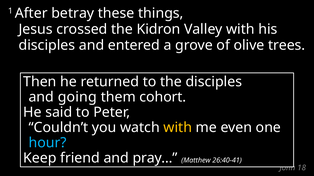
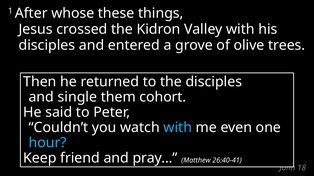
betray: betray -> whose
going: going -> single
with at (178, 128) colour: yellow -> light blue
